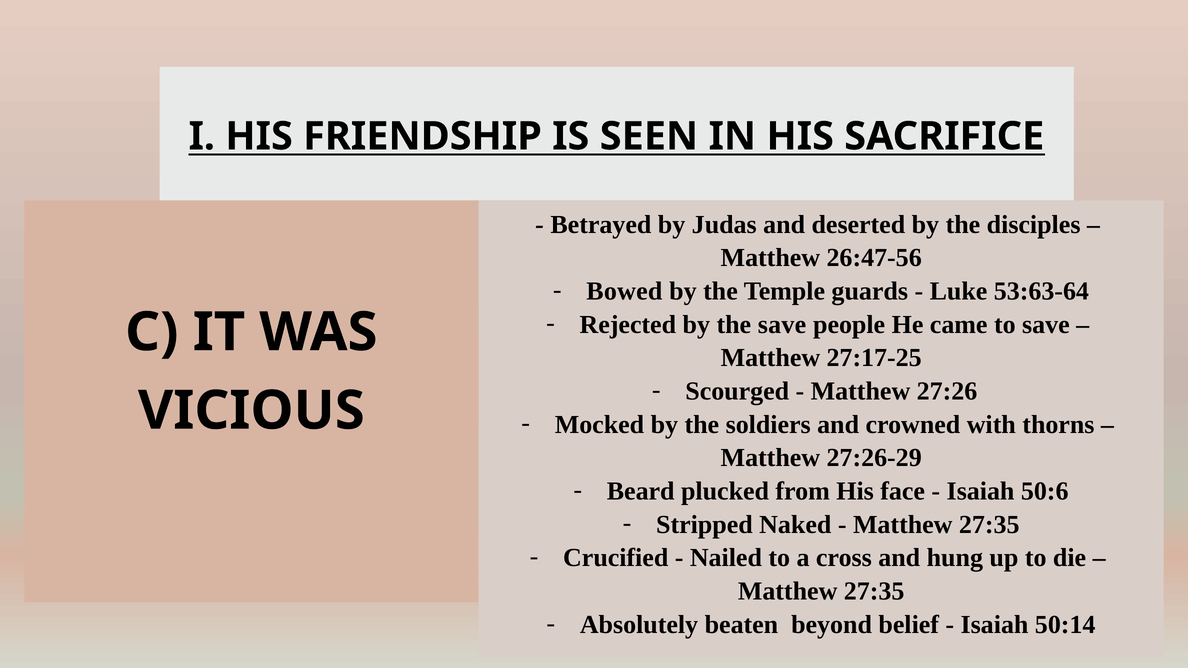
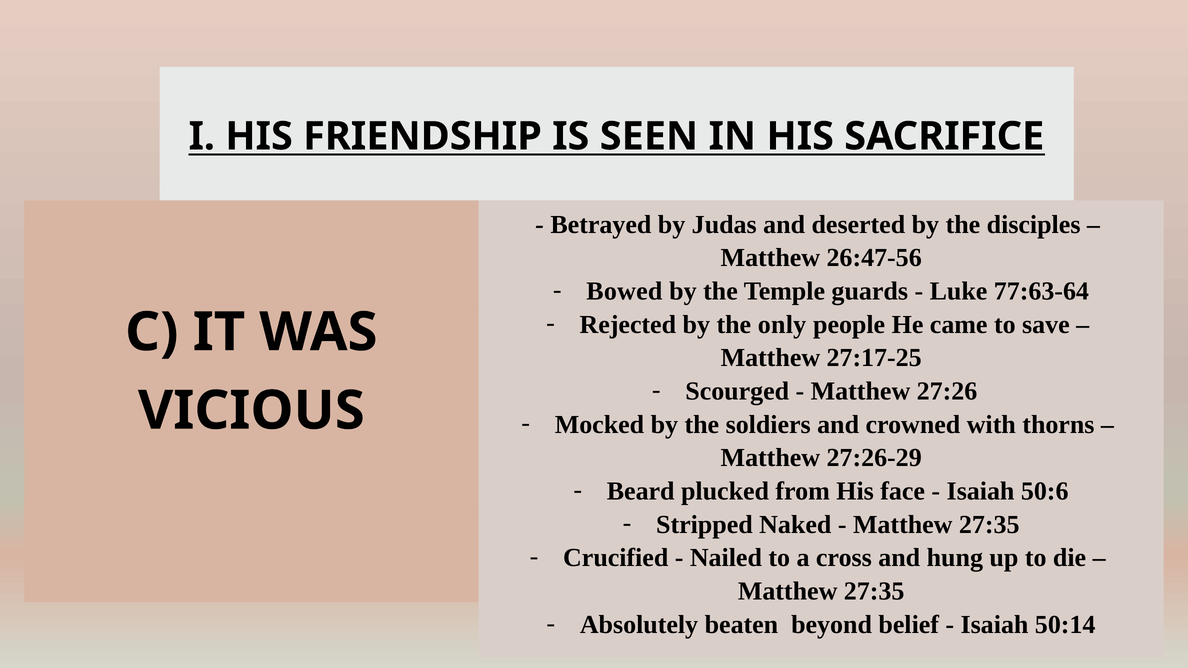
53:63-64: 53:63-64 -> 77:63-64
the save: save -> only
